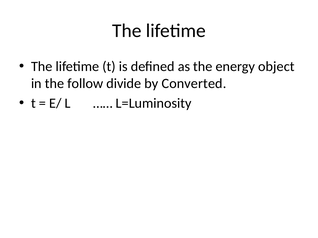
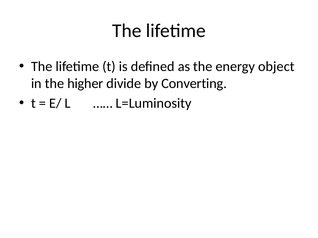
follow: follow -> higher
Converted: Converted -> Converting
